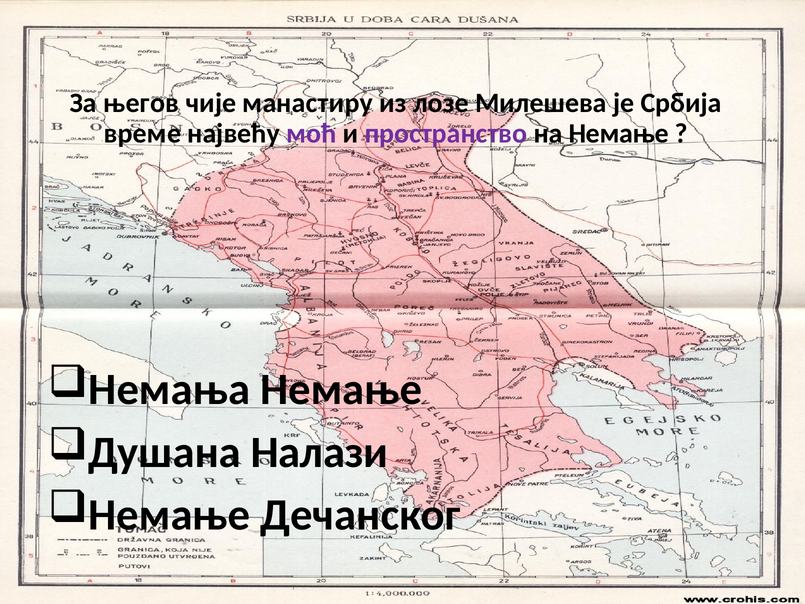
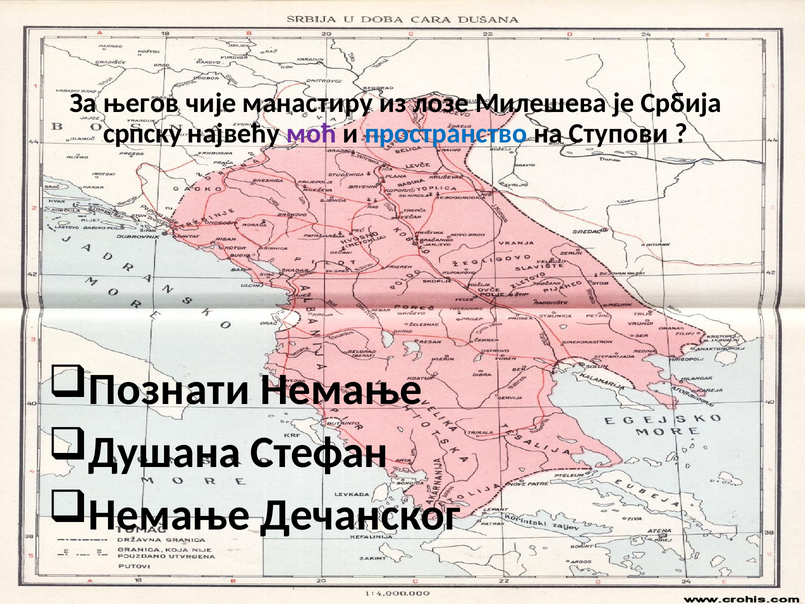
време: време -> српску
пространство colour: purple -> blue
на Немање: Немање -> Ступови
Немања: Немања -> Познати
Налази: Налази -> Стефан
